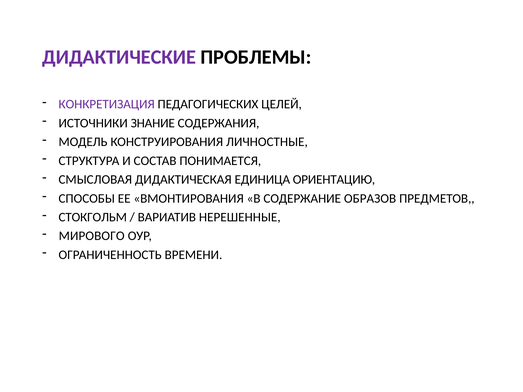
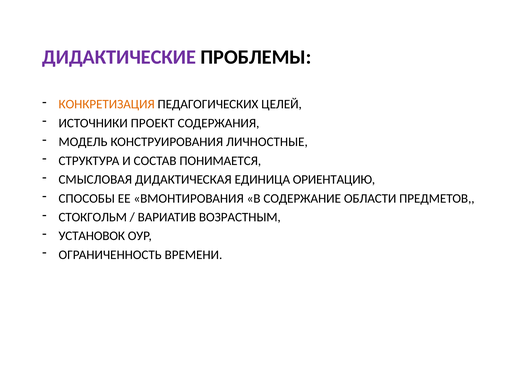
КОНКРЕТИЗАЦИЯ colour: purple -> orange
ЗНАНИЕ: ЗНАНИЕ -> ПРОЕКТ
ОБРАЗОВ: ОБРАЗОВ -> ОБЛАСТИ
НЕРЕШЕННЫЕ: НЕРЕШЕННЫЕ -> ВОЗРАСТНЫМ
МИРОВОГО: МИРОВОГО -> УСТАНОВОК
